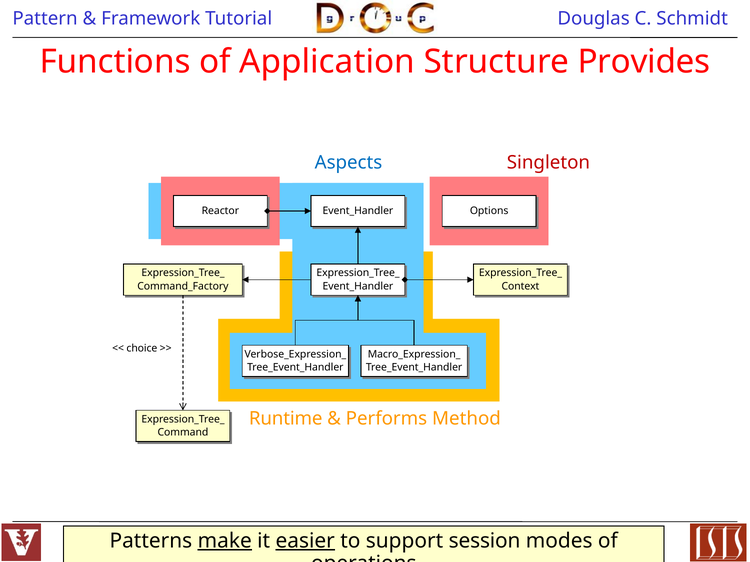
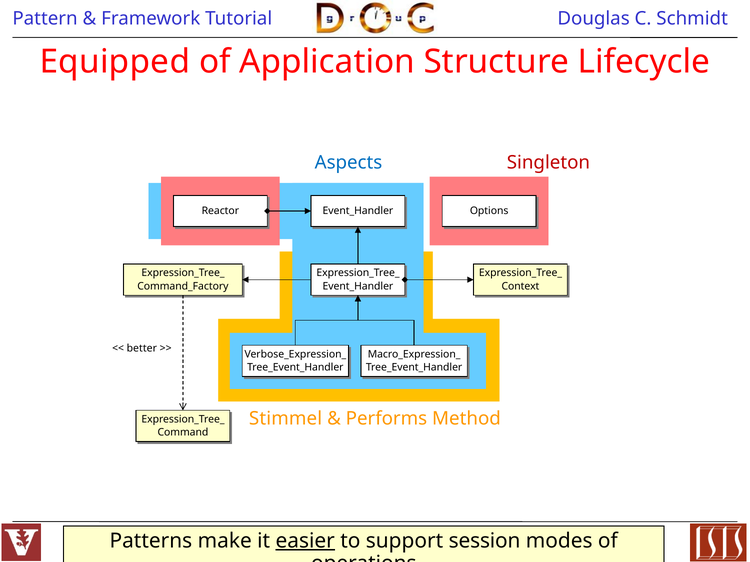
Functions: Functions -> Equipped
Provides: Provides -> Lifecycle
choice: choice -> better
Runtime: Runtime -> Stimmel
make underline: present -> none
